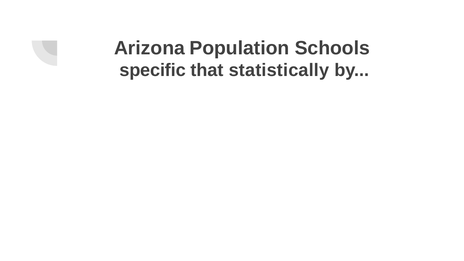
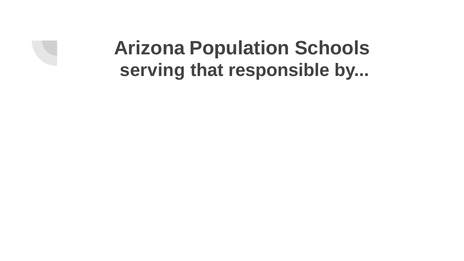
specific: specific -> serving
statistically: statistically -> responsible
